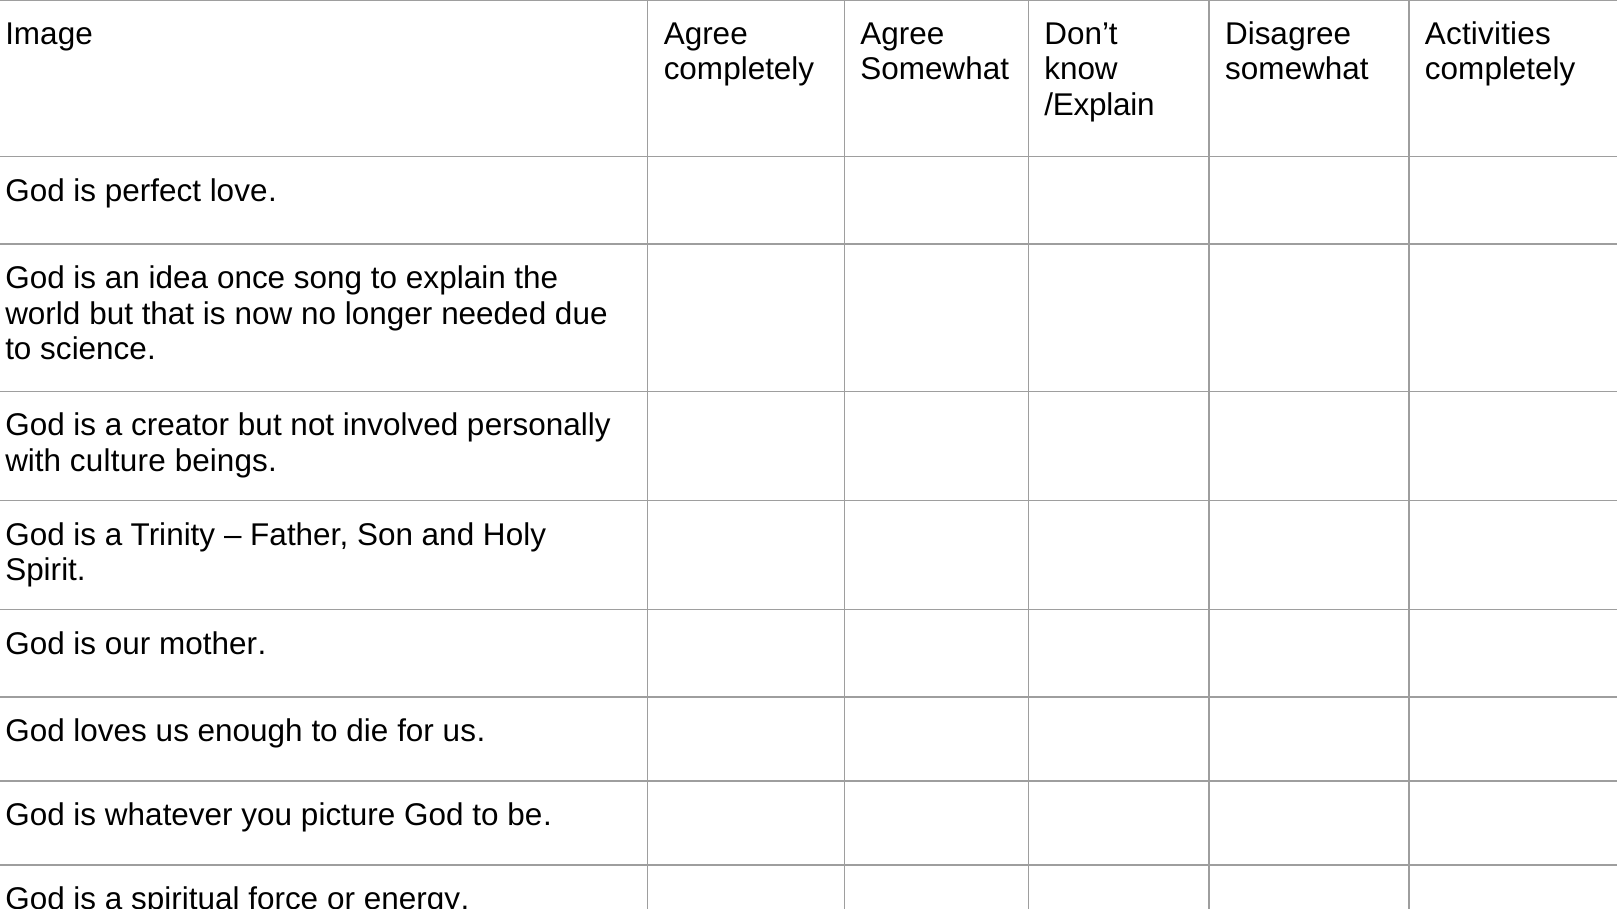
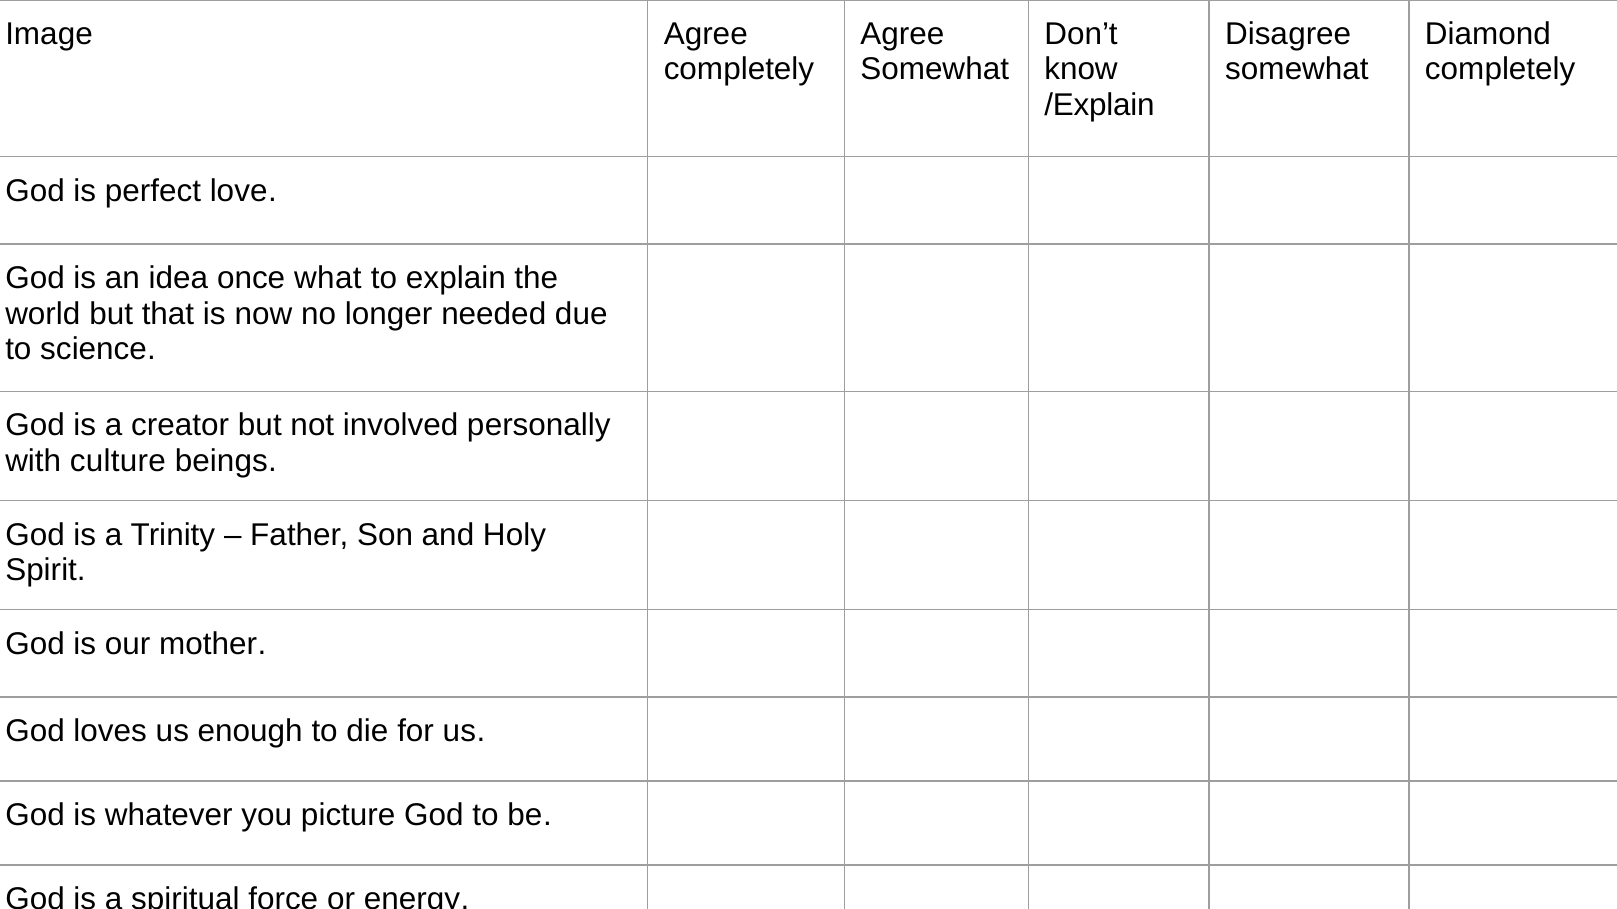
Activities: Activities -> Diamond
song: song -> what
